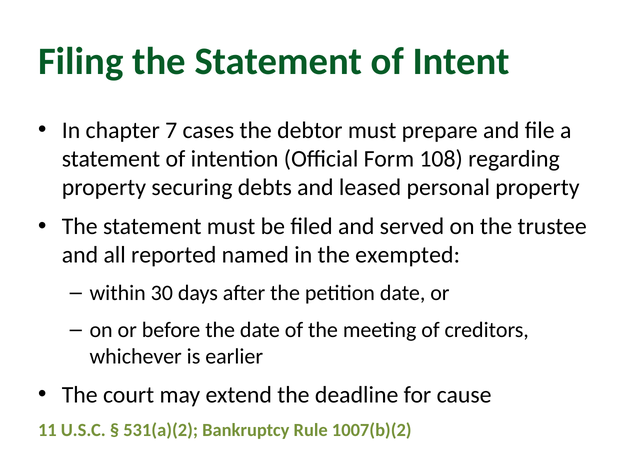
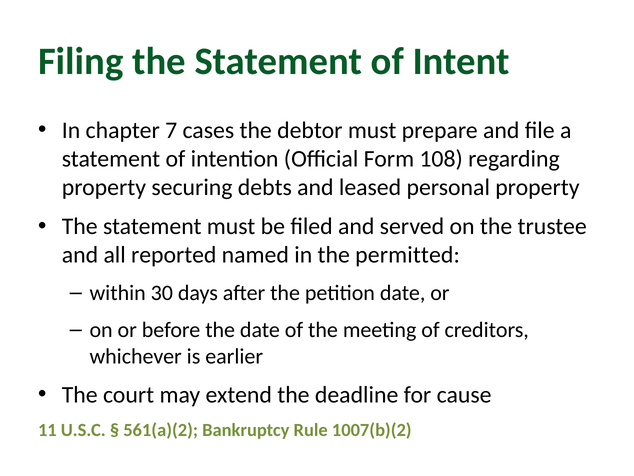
exempted: exempted -> permitted
531(a)(2: 531(a)(2 -> 561(a)(2
